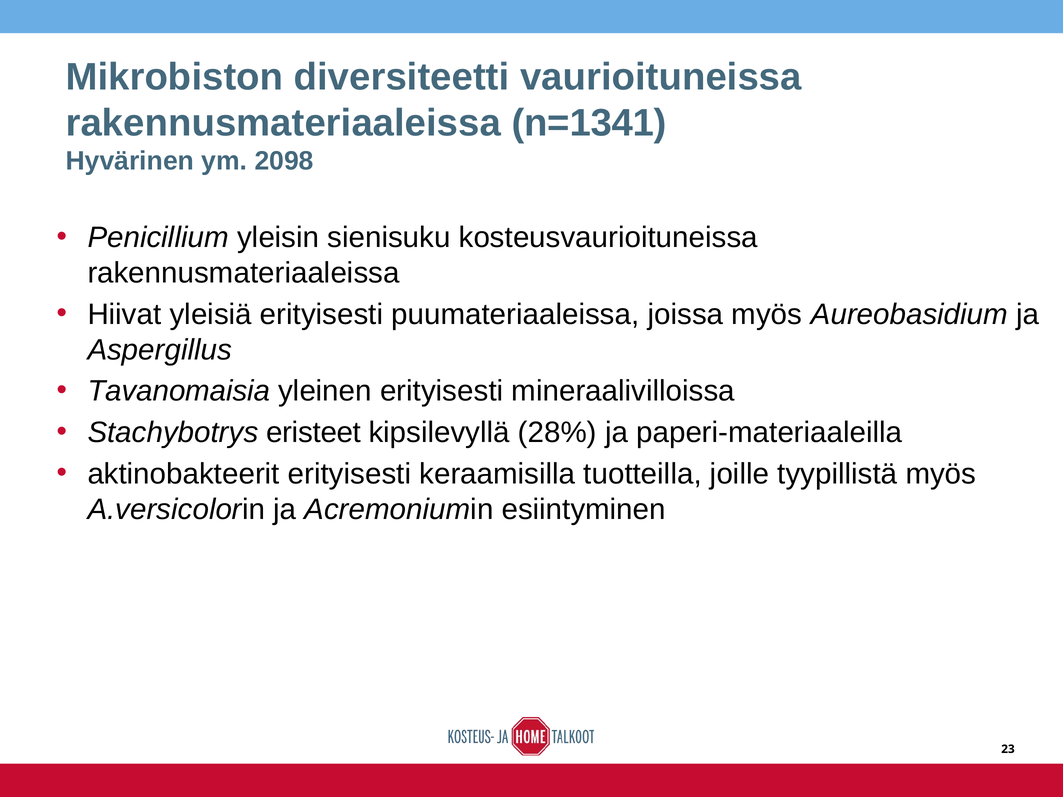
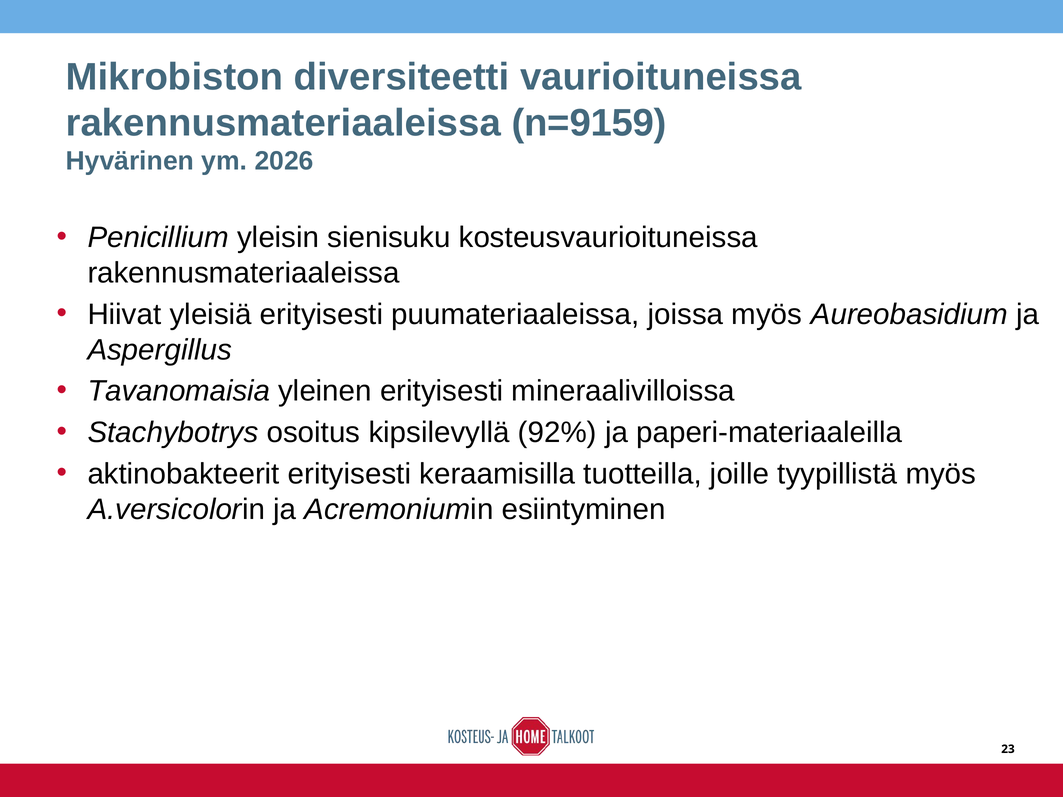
n=1341: n=1341 -> n=9159
2098: 2098 -> 2026
eristeet: eristeet -> osoitus
28%: 28% -> 92%
